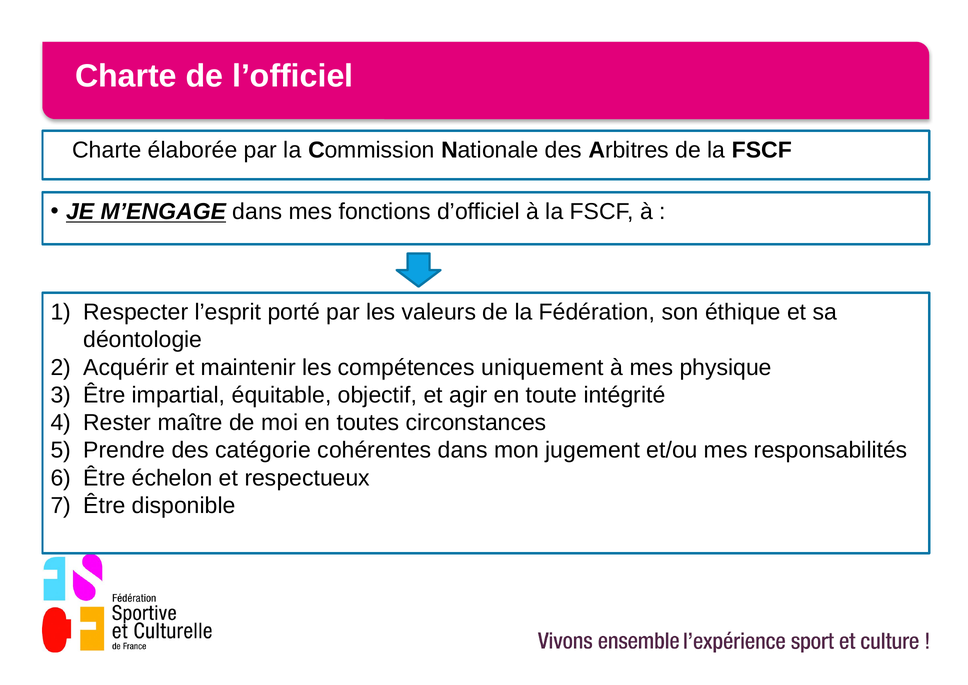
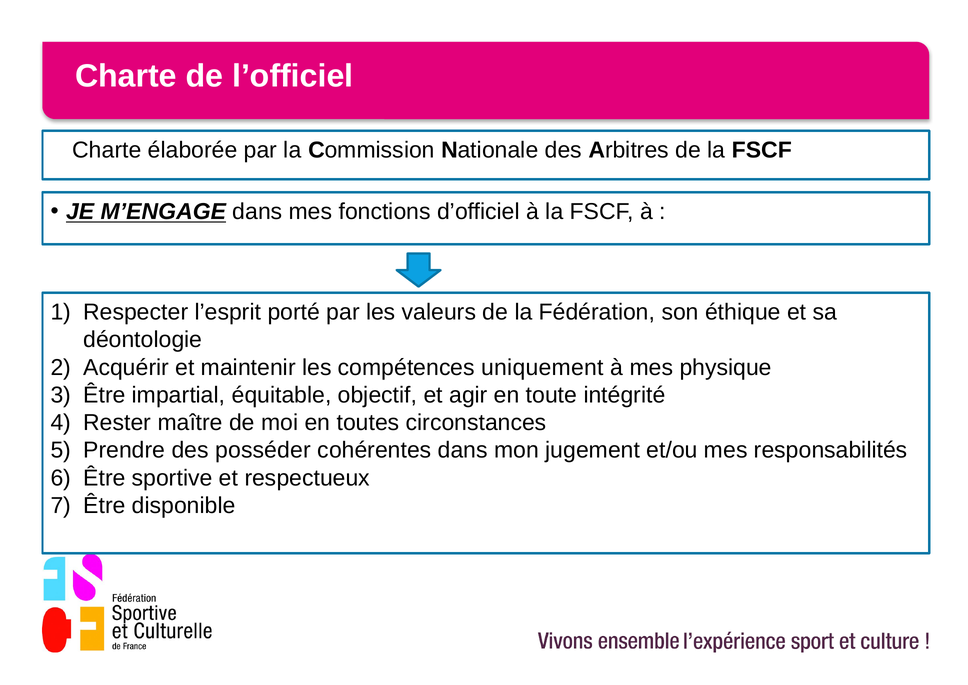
catégorie: catégorie -> posséder
échelon: échelon -> sportive
